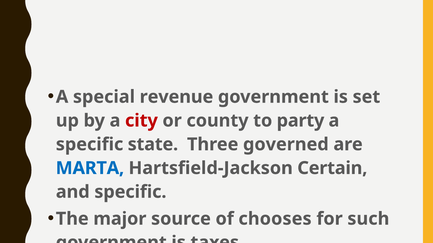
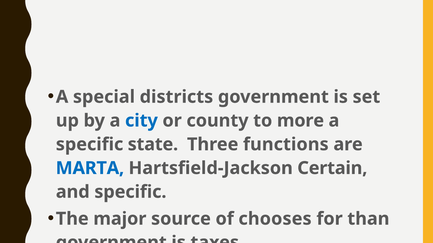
revenue: revenue -> districts
city colour: red -> blue
party: party -> more
governed: governed -> functions
such: such -> than
